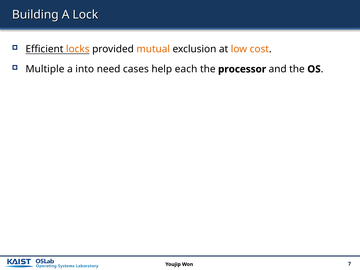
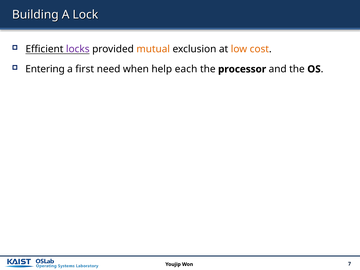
locks colour: orange -> purple
Multiple: Multiple -> Entering
into: into -> first
cases: cases -> when
